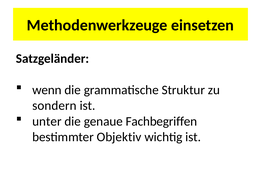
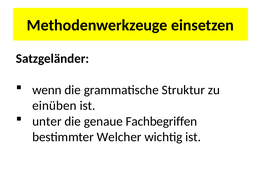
sondern: sondern -> einüben
Objektiv: Objektiv -> Welcher
